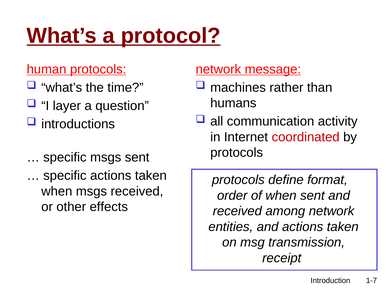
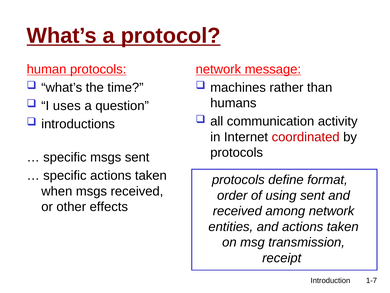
layer: layer -> uses
of when: when -> using
